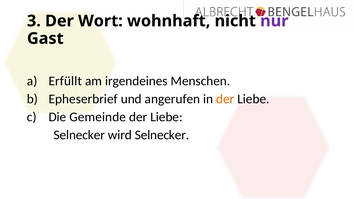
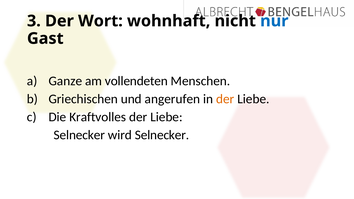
nur colour: purple -> blue
Erfüllt: Erfüllt -> Ganze
irgendeines: irgendeines -> vollendeten
Epheserbrief: Epheserbrief -> Griechischen
Gemeinde: Gemeinde -> Kraftvolles
